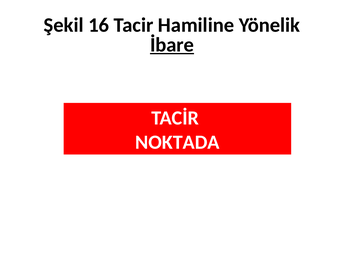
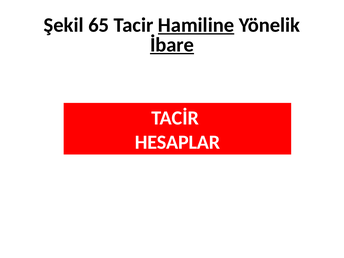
16: 16 -> 65
Hamiline underline: none -> present
NOKTADA: NOKTADA -> HESAPLAR
